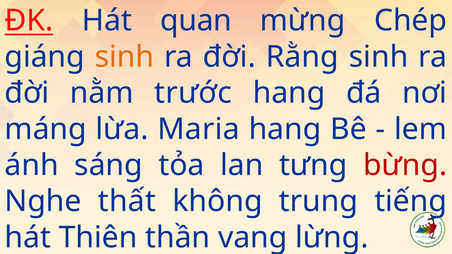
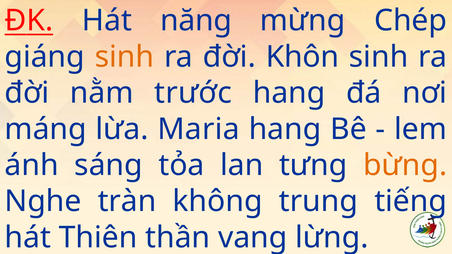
quan: quan -> năng
Rằng: Rằng -> Khôn
bừng colour: red -> orange
thất: thất -> tràn
